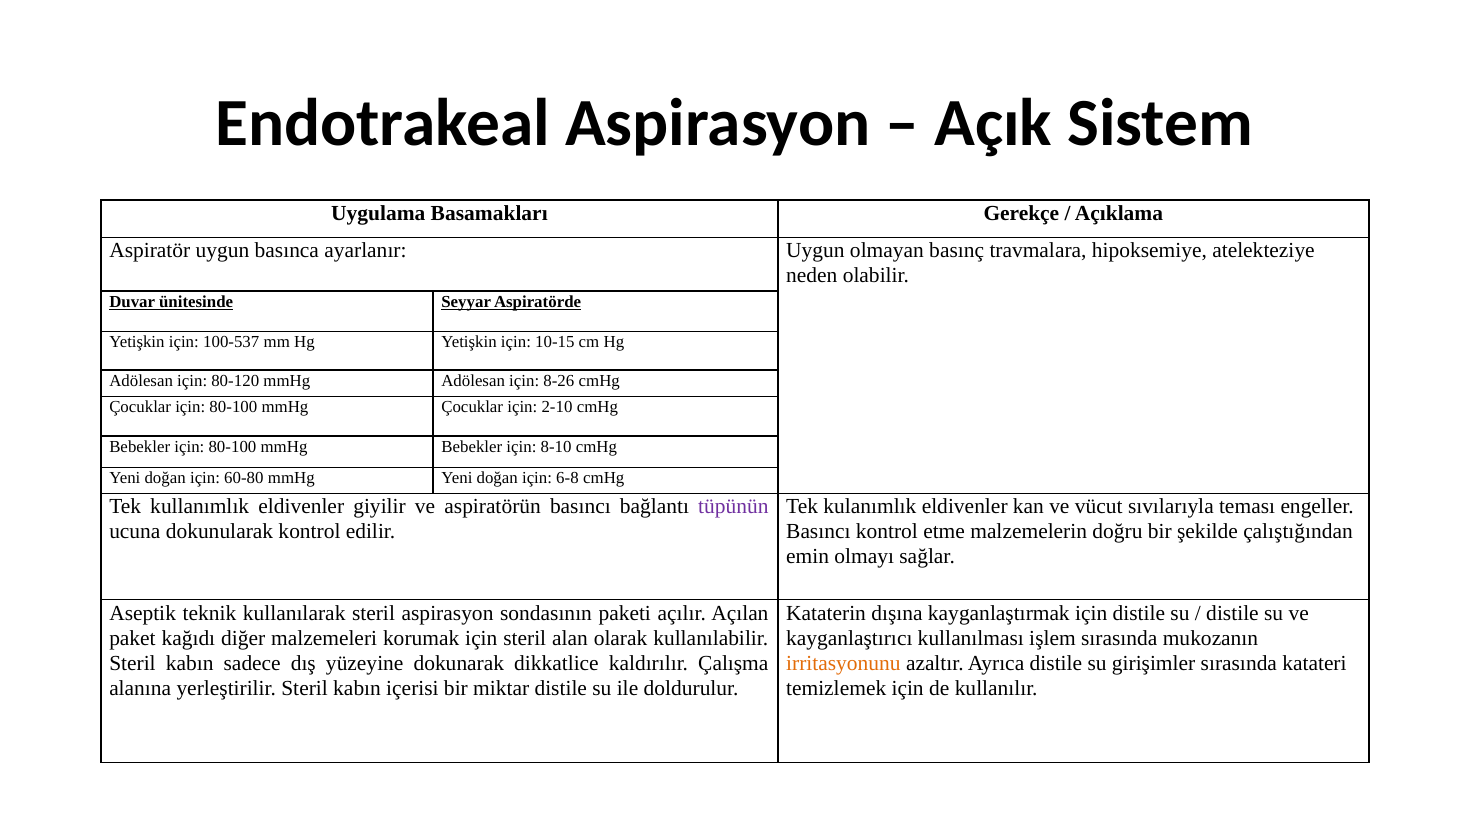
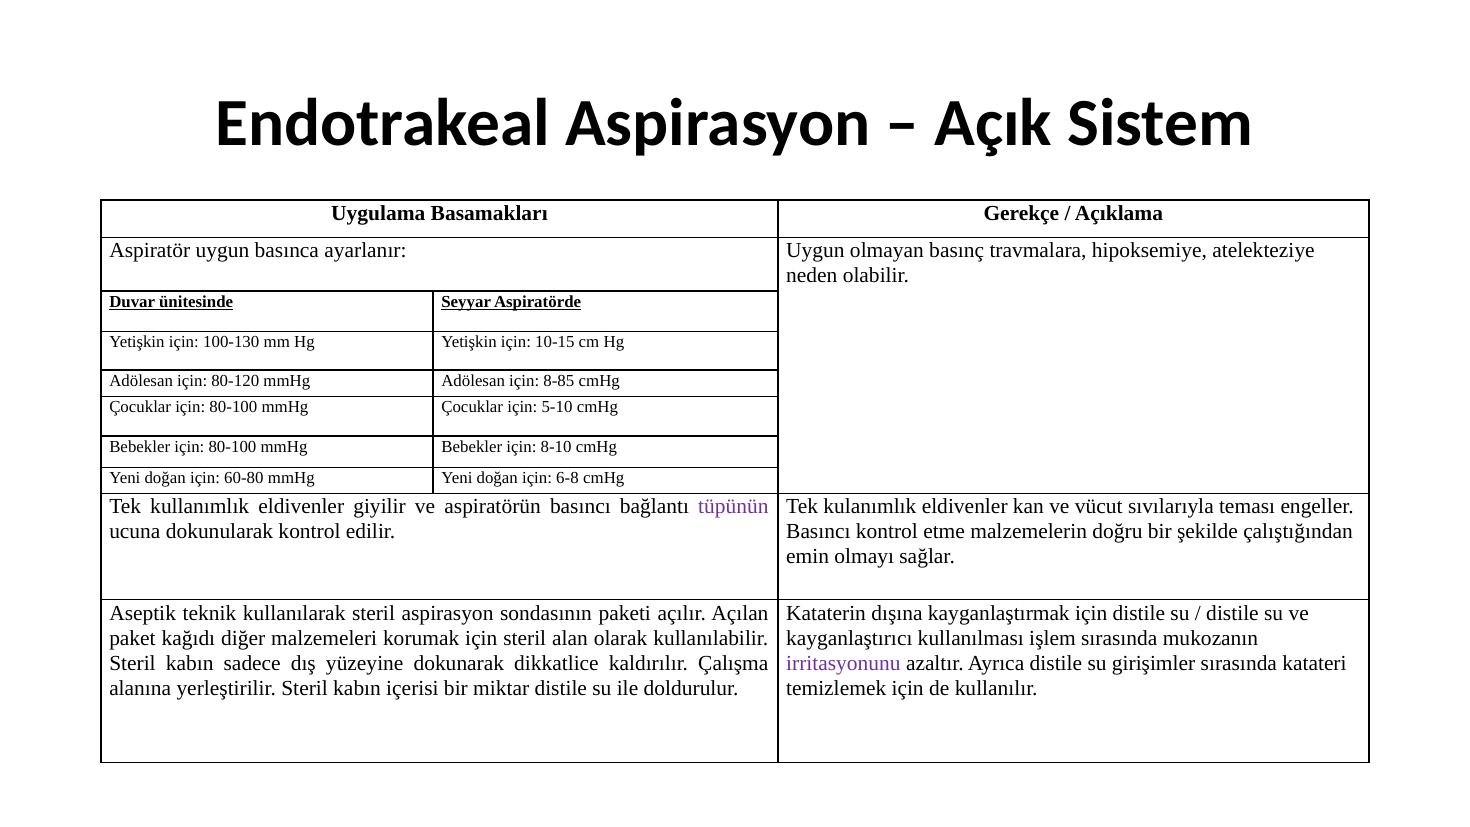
100-537: 100-537 -> 100-130
8-26: 8-26 -> 8-85
2-10: 2-10 -> 5-10
irritasyonunu colour: orange -> purple
